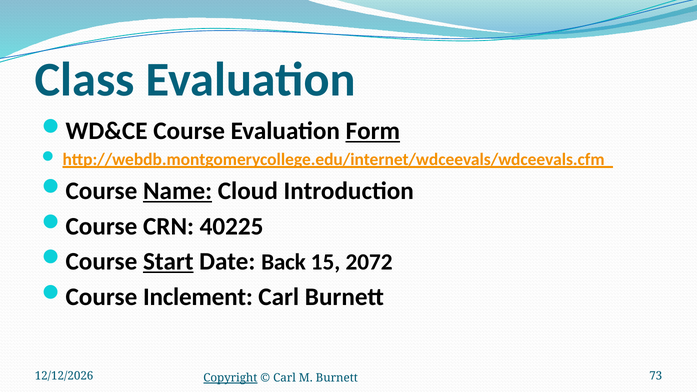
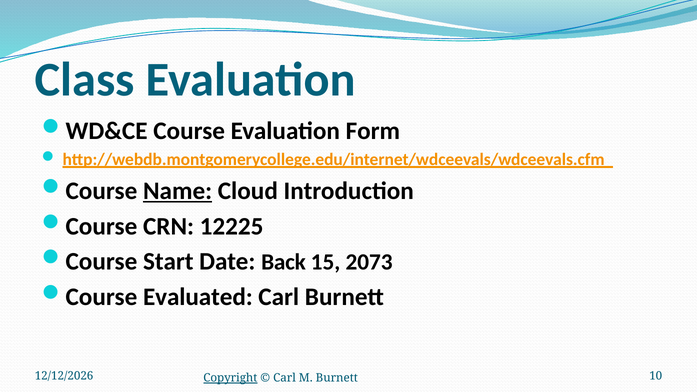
Form underline: present -> none
40225: 40225 -> 12225
Start underline: present -> none
2072: 2072 -> 2073
Inclement: Inclement -> Evaluated
73: 73 -> 10
